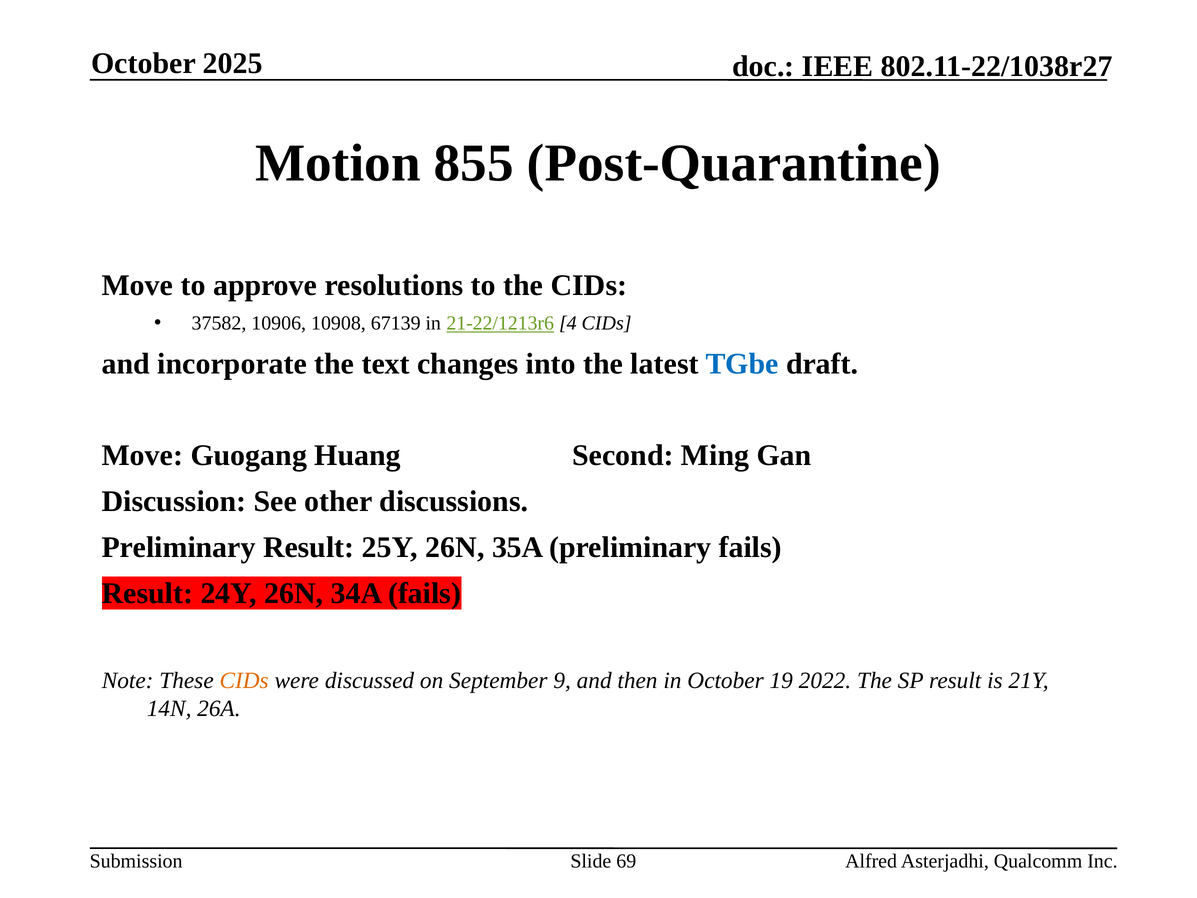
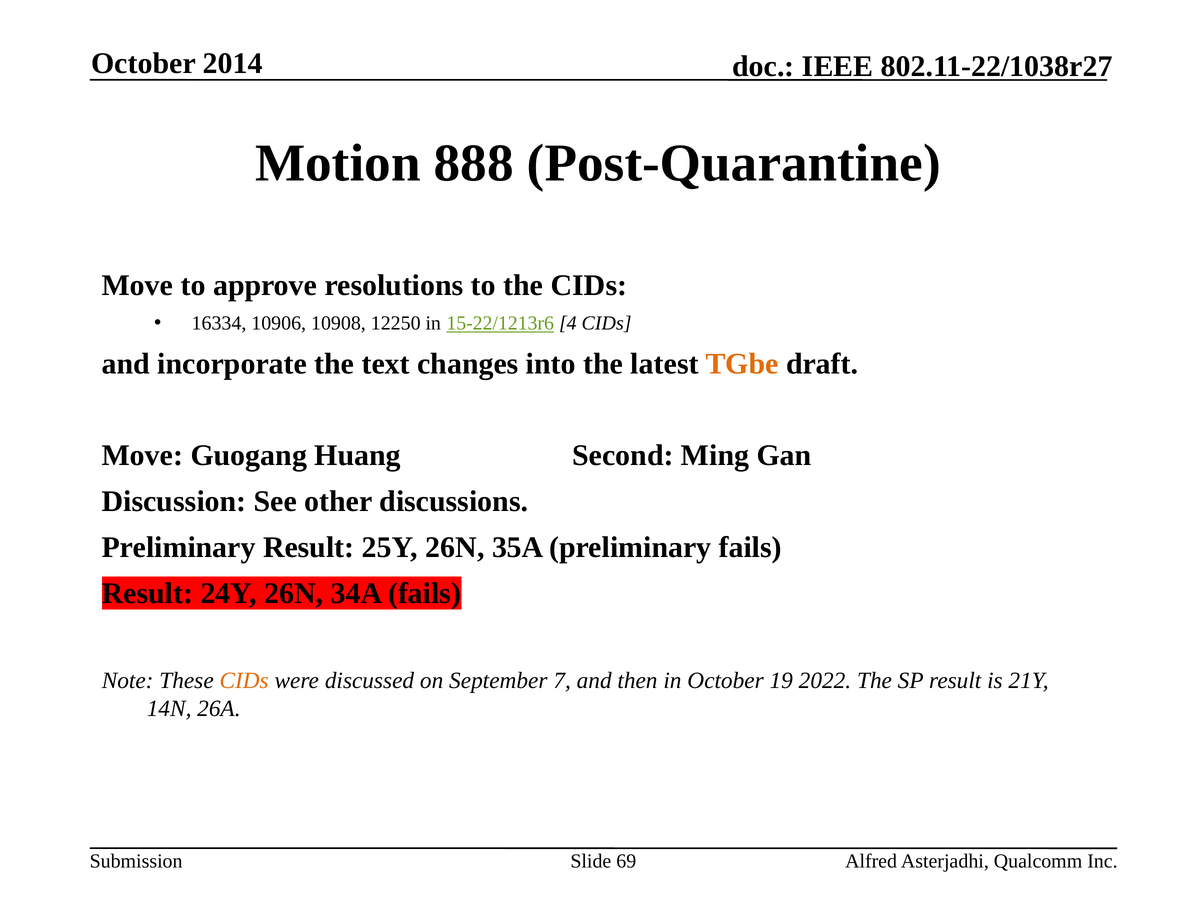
2025: 2025 -> 2014
855: 855 -> 888
37582: 37582 -> 16334
67139: 67139 -> 12250
21-22/1213r6: 21-22/1213r6 -> 15-22/1213r6
TGbe colour: blue -> orange
9: 9 -> 7
